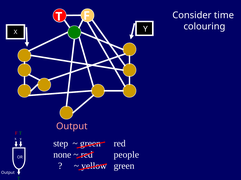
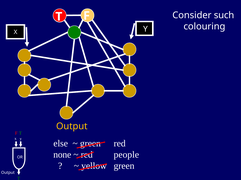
time: time -> such
Output at (72, 127) colour: pink -> yellow
step: step -> else
